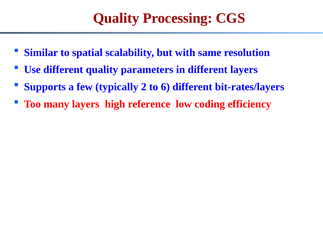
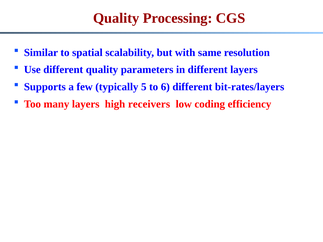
2: 2 -> 5
reference: reference -> receivers
